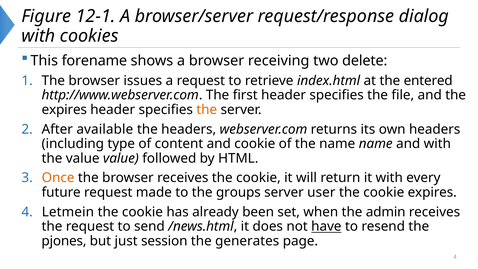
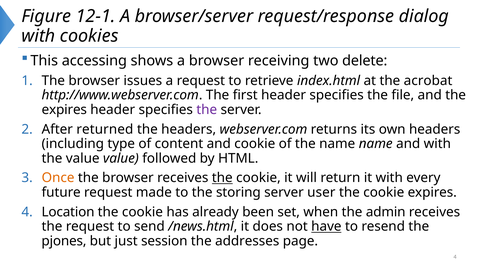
forename: forename -> accessing
entered: entered -> acrobat
the at (207, 110) colour: orange -> purple
available: available -> returned
the at (222, 178) underline: none -> present
groups: groups -> storing
Letmein: Letmein -> Location
generates: generates -> addresses
